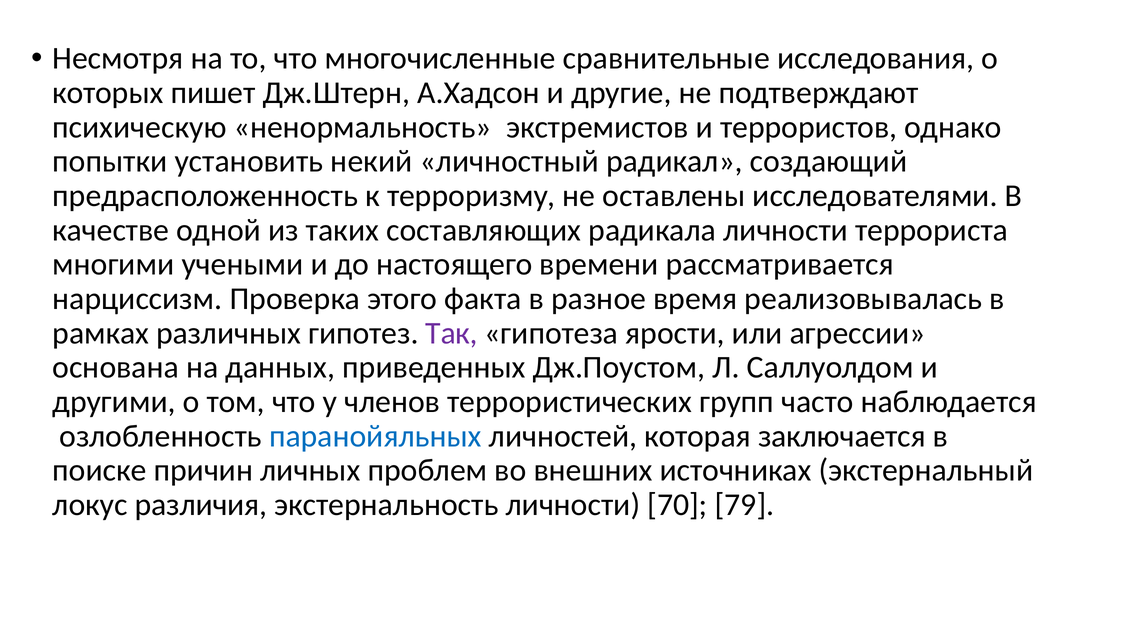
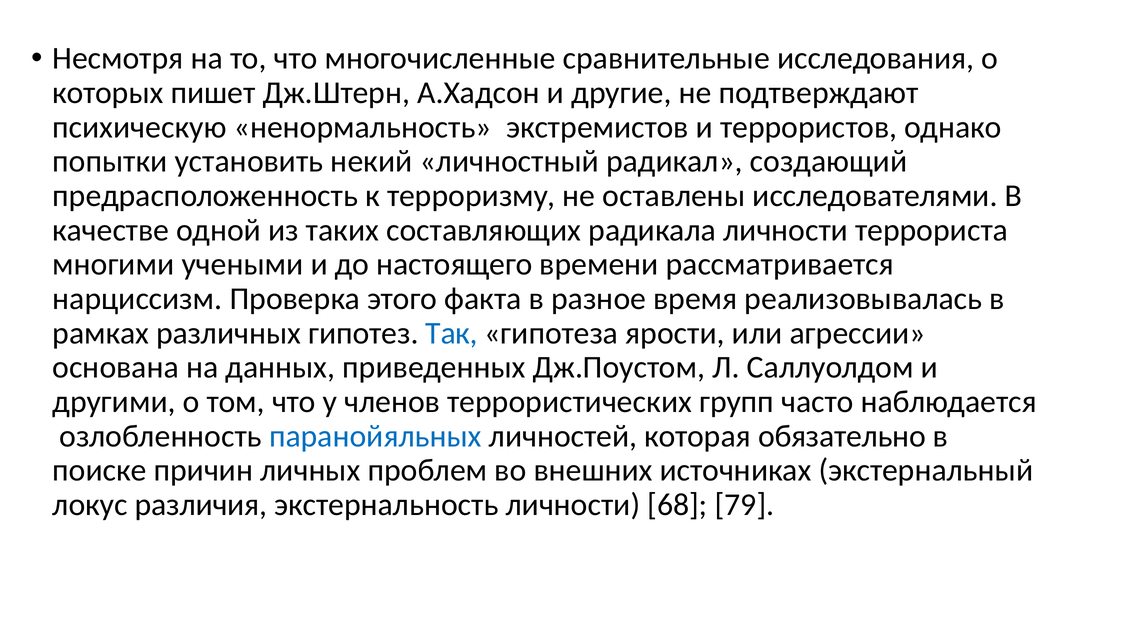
Так colour: purple -> blue
заключается: заключается -> обязательно
70: 70 -> 68
